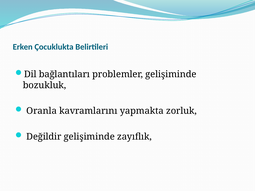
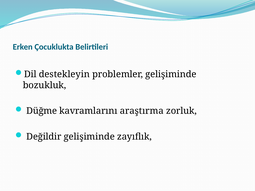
bağlantıları: bağlantıları -> destekleyin
Oranla: Oranla -> Düğme
yapmakta: yapmakta -> araştırma
